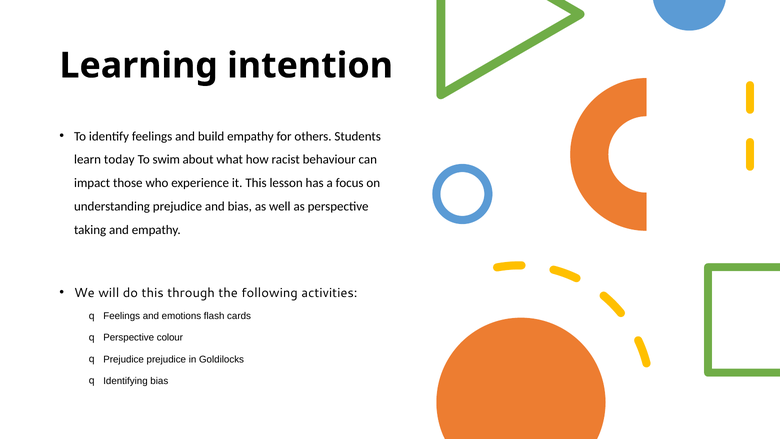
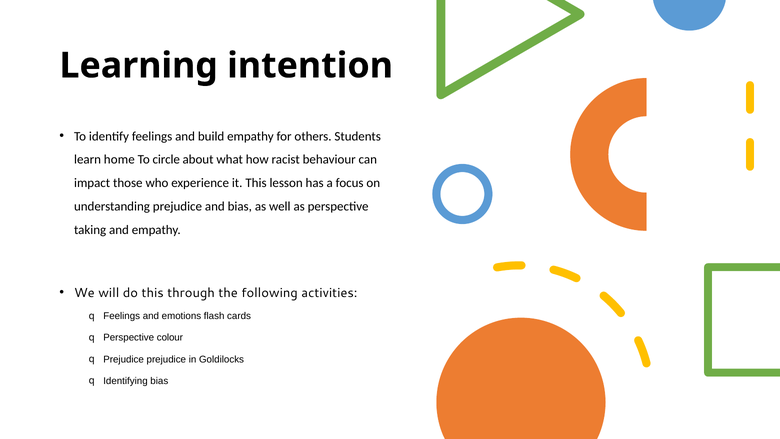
today: today -> home
swim: swim -> circle
